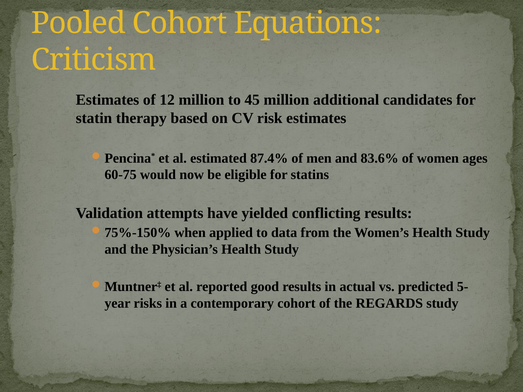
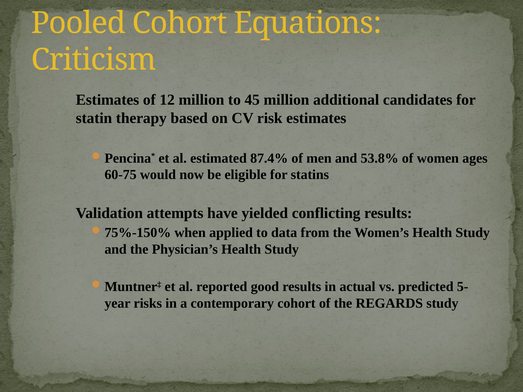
83.6%: 83.6% -> 53.8%
